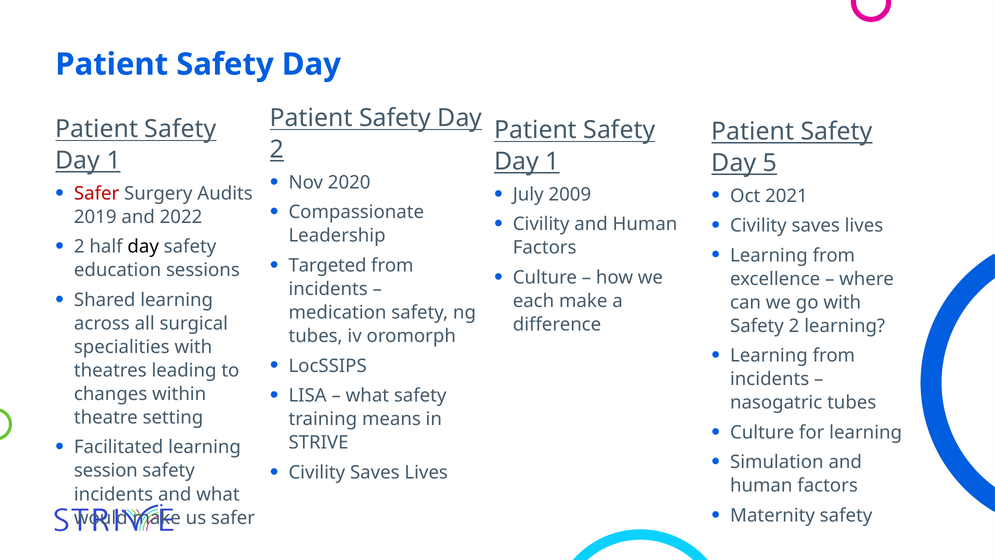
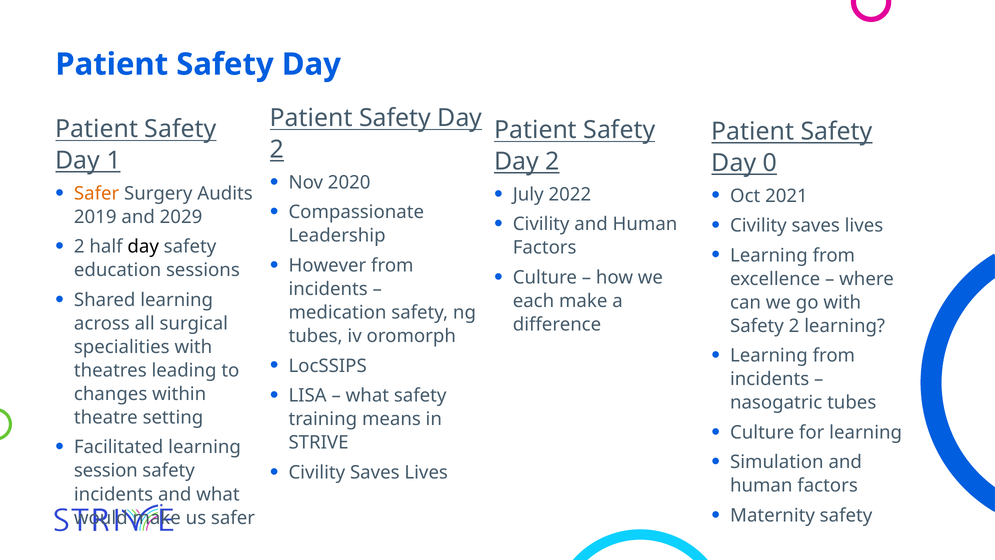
1 at (553, 161): 1 -> 2
5: 5 -> 0
Safer at (97, 193) colour: red -> orange
2009: 2009 -> 2022
2022: 2022 -> 2029
Targeted: Targeted -> However
